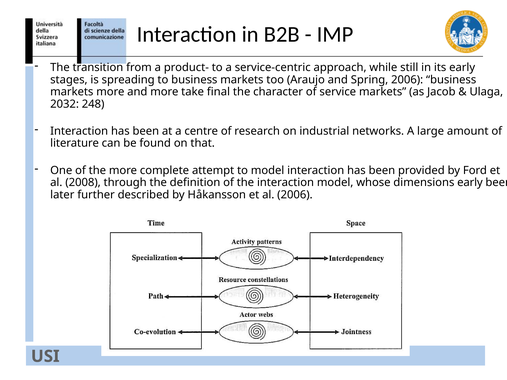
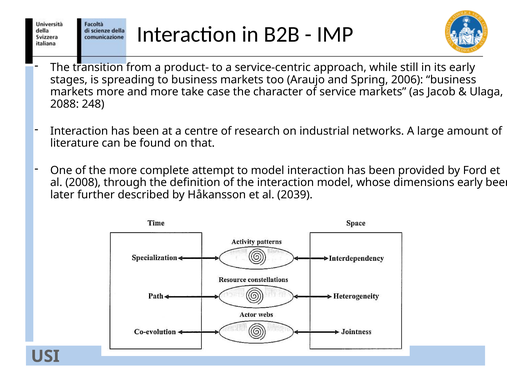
final: final -> case
2032: 2032 -> 2088
al 2006: 2006 -> 2039
